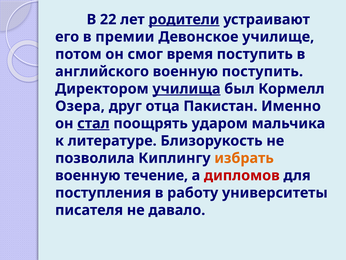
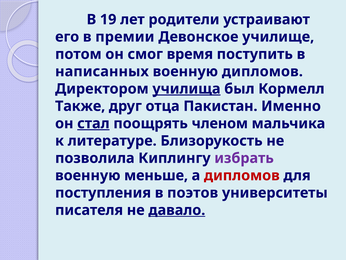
22: 22 -> 19
родители underline: present -> none
английского: английского -> написанных
военную поступить: поступить -> дипломов
Озера: Озера -> Также
ударом: ударом -> членом
избрать colour: orange -> purple
течение: течение -> меньше
работу: работу -> поэтов
давало underline: none -> present
